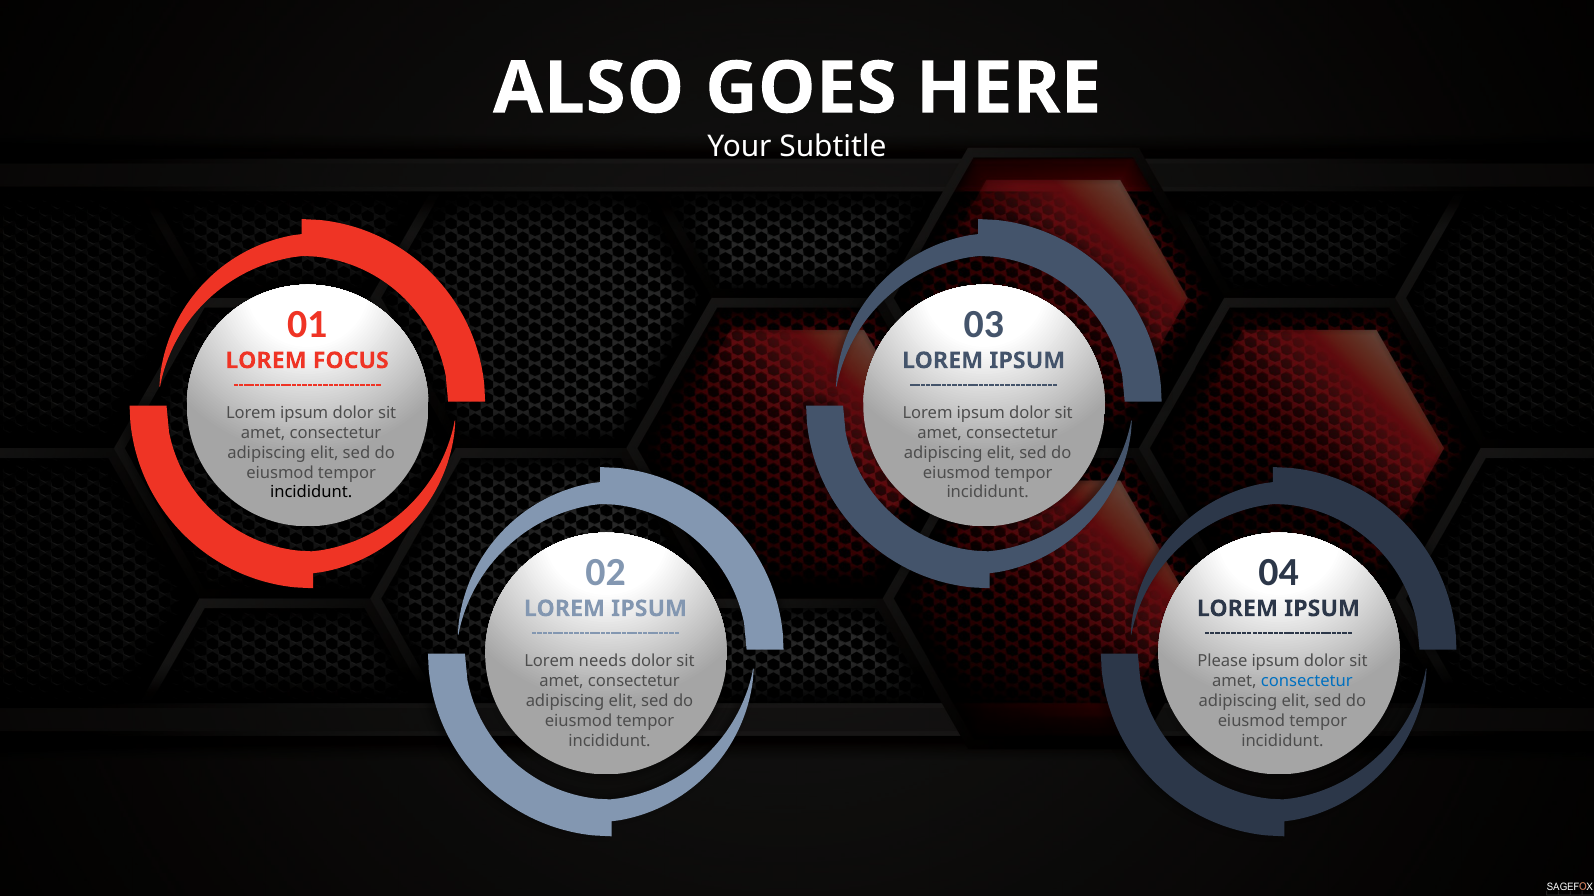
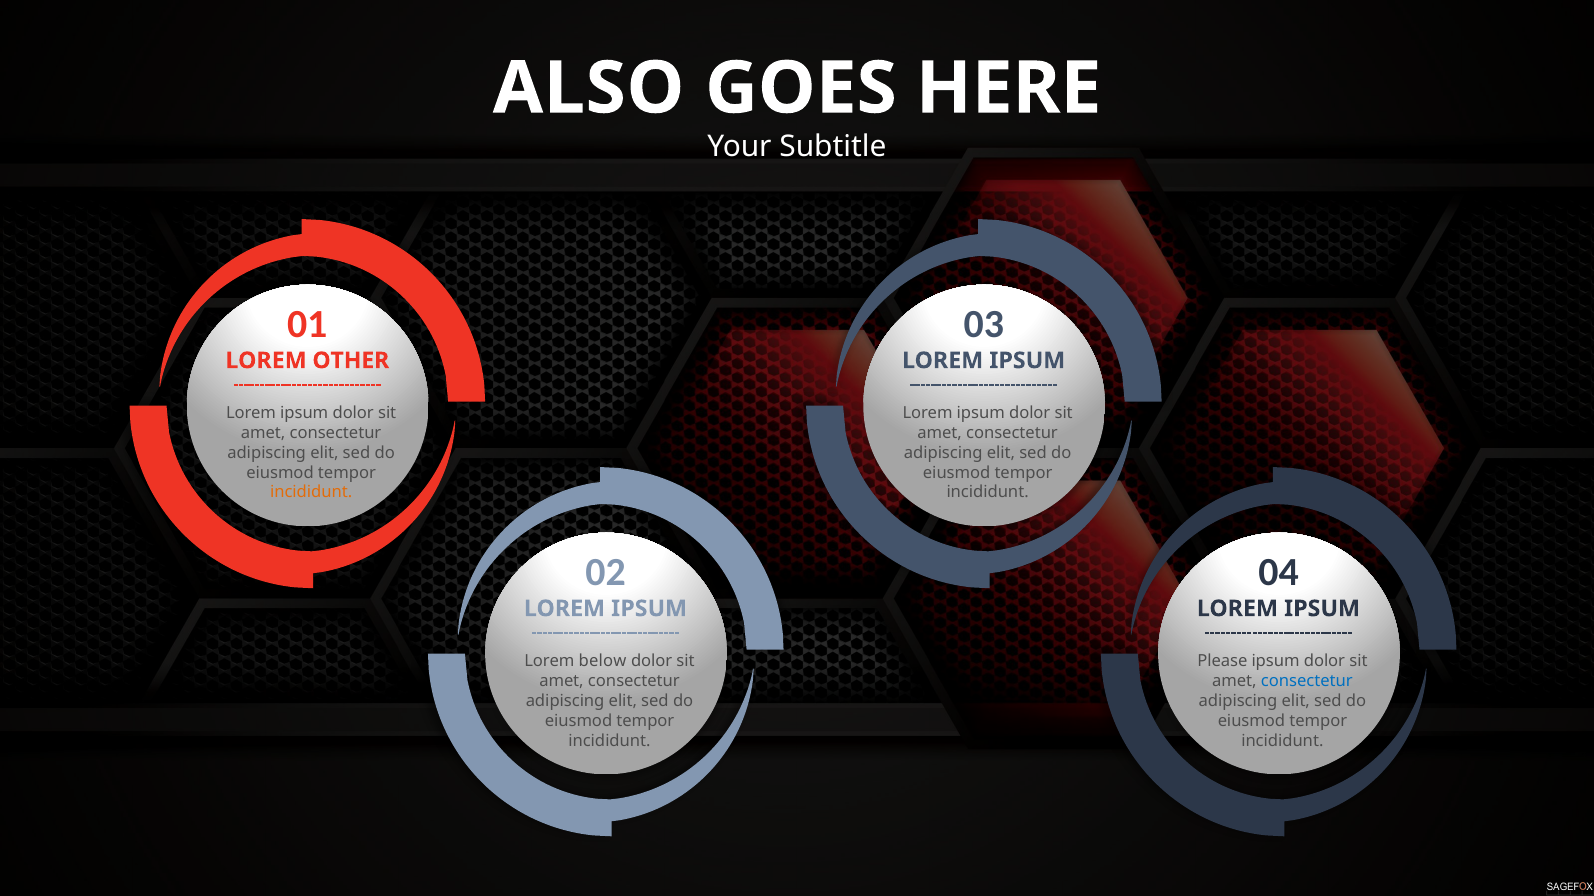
FOCUS: FOCUS -> OTHER
incididunt at (311, 493) colour: black -> orange
needs: needs -> below
